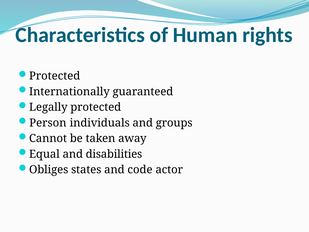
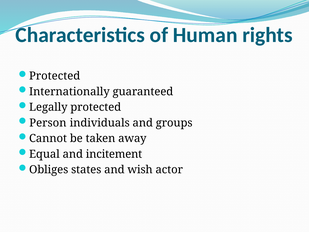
disabilities: disabilities -> incitement
code: code -> wish
